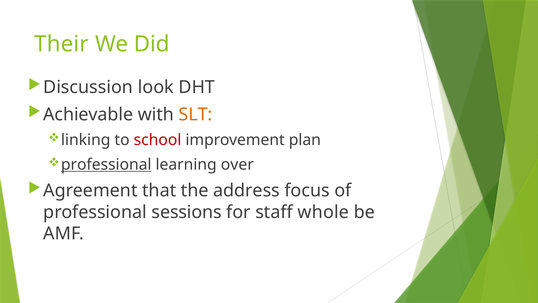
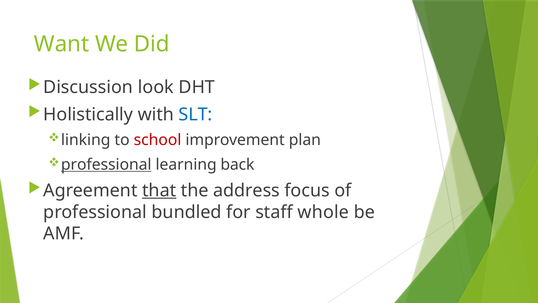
Their: Their -> Want
Achievable: Achievable -> Holistically
SLT colour: orange -> blue
over: over -> back
that underline: none -> present
sessions: sessions -> bundled
